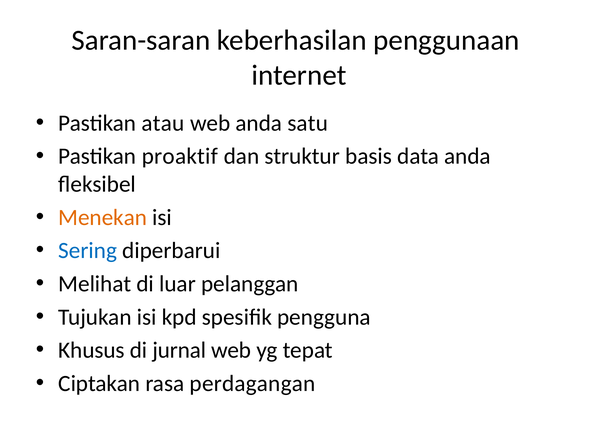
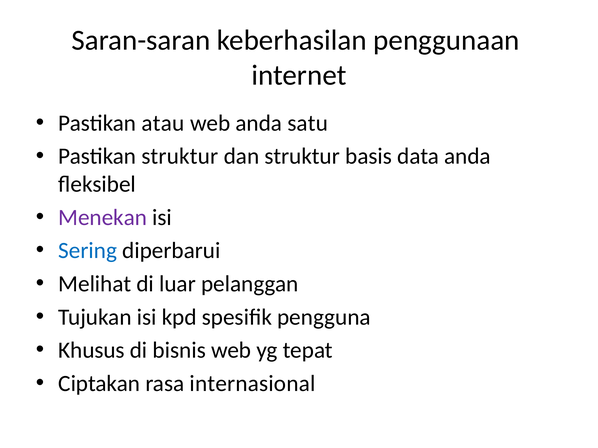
Pastikan proaktif: proaktif -> struktur
Menekan colour: orange -> purple
jurnal: jurnal -> bisnis
perdagangan: perdagangan -> internasional
